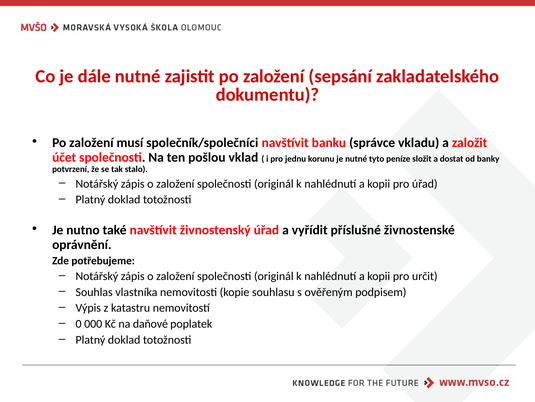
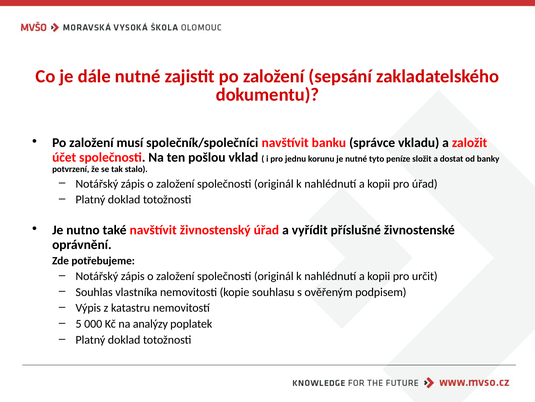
0: 0 -> 5
daňové: daňové -> analýzy
